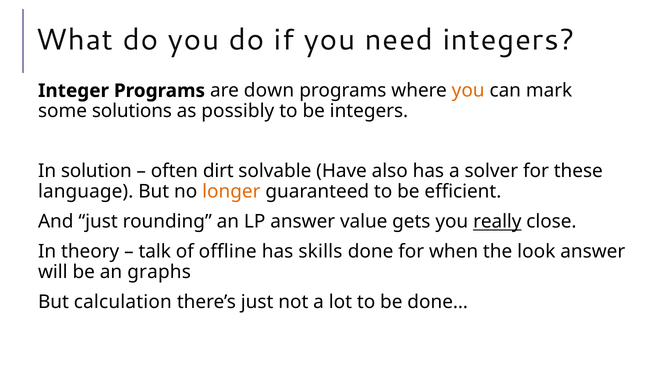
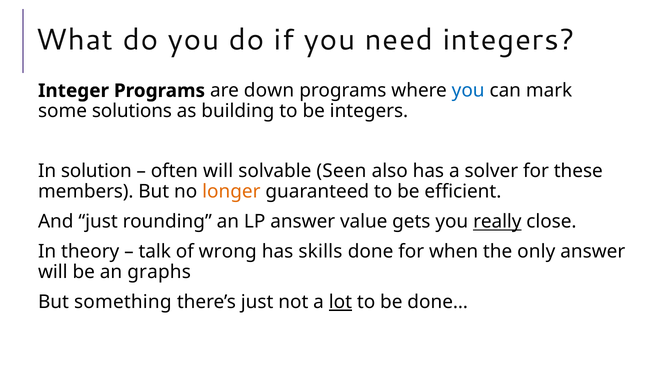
you at (468, 91) colour: orange -> blue
possibly: possibly -> building
often dirt: dirt -> will
Have: Have -> Seen
language: language -> members
offline: offline -> wrong
look: look -> only
calculation: calculation -> something
lot underline: none -> present
